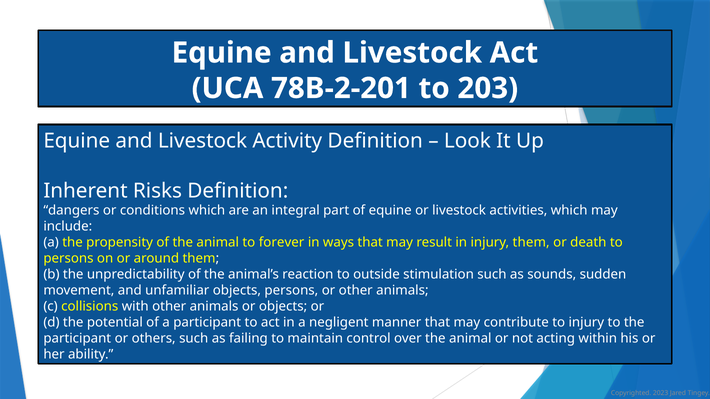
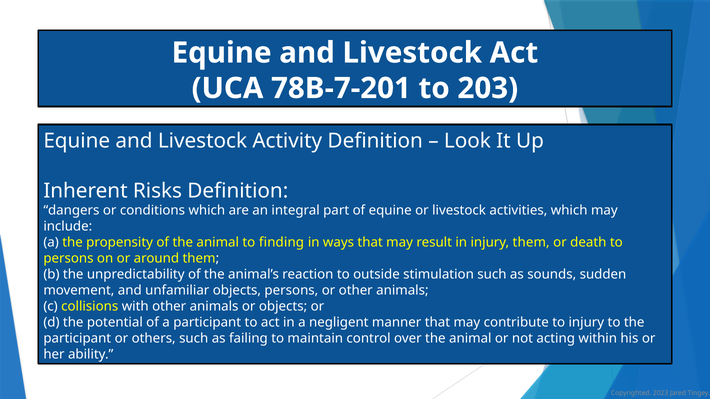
78B-2-201: 78B-2-201 -> 78B-7-201
forever: forever -> finding
